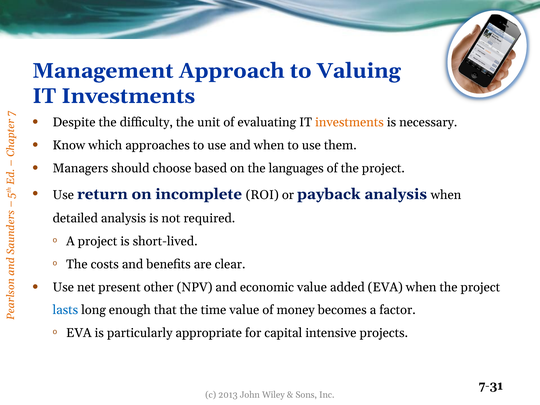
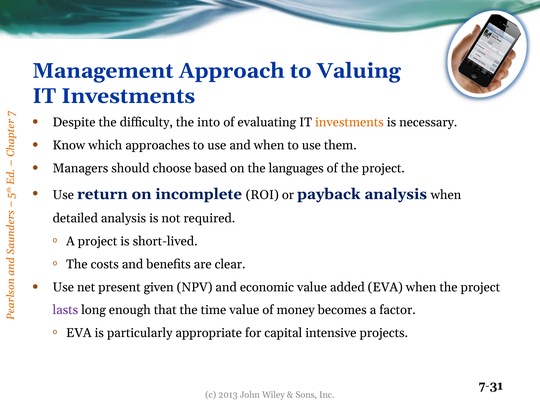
unit: unit -> into
other: other -> given
lasts colour: blue -> purple
